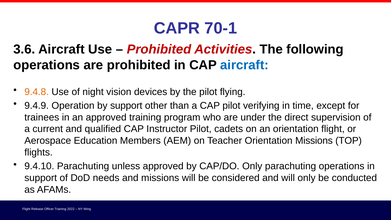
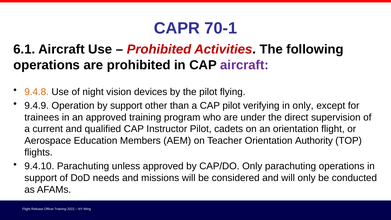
3.6: 3.6 -> 6.1
aircraft at (244, 65) colour: blue -> purple
in time: time -> only
Orientation Missions: Missions -> Authority
